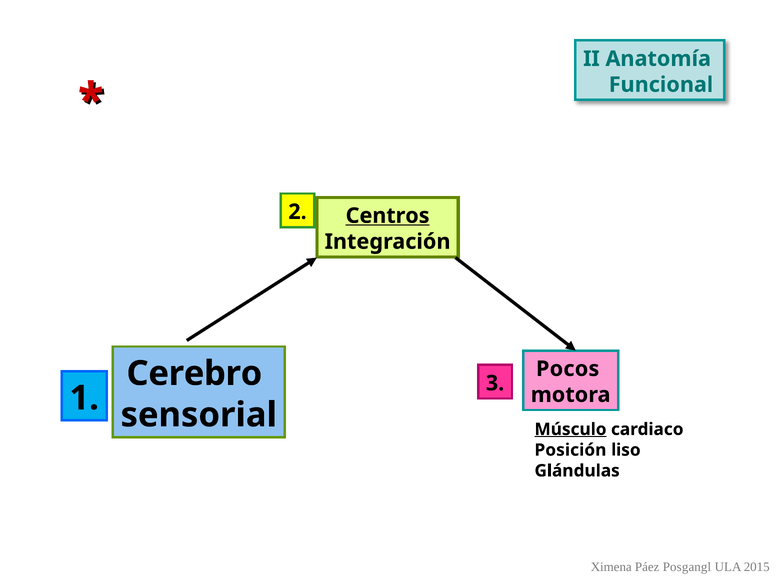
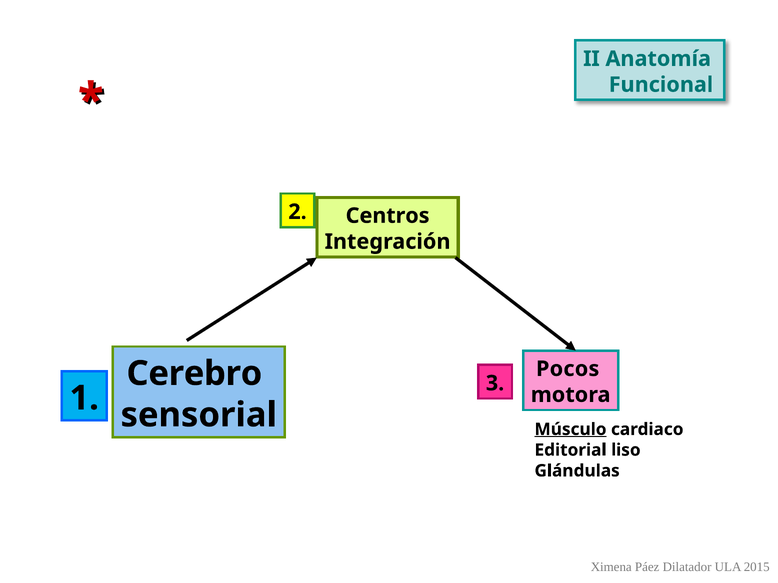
Centros underline: present -> none
Posición: Posición -> Editorial
Posgangl: Posgangl -> Dilatador
